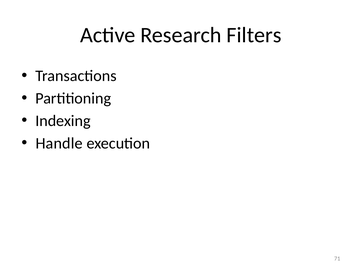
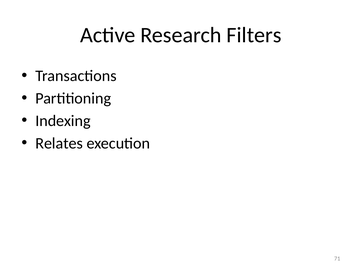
Handle: Handle -> Relates
